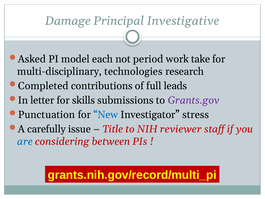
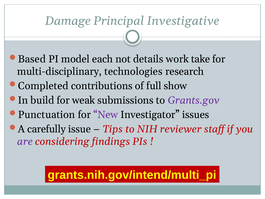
Asked: Asked -> Based
period: period -> details
leads: leads -> show
letter: letter -> build
skills: skills -> weak
New colour: blue -> purple
stress: stress -> issues
Title: Title -> Tips
are colour: blue -> purple
between: between -> findings
grants.nih.gov/record/multi_pi: grants.nih.gov/record/multi_pi -> grants.nih.gov/intend/multi_pi
